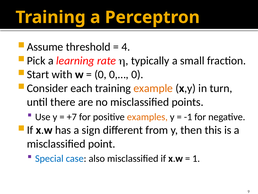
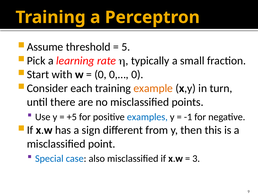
4: 4 -> 5
+7: +7 -> +5
examples colour: orange -> blue
1: 1 -> 3
